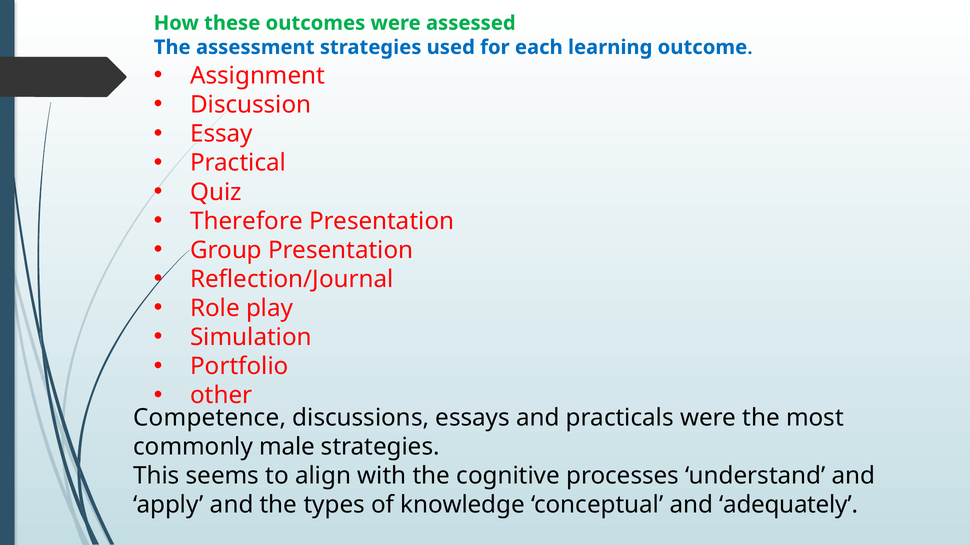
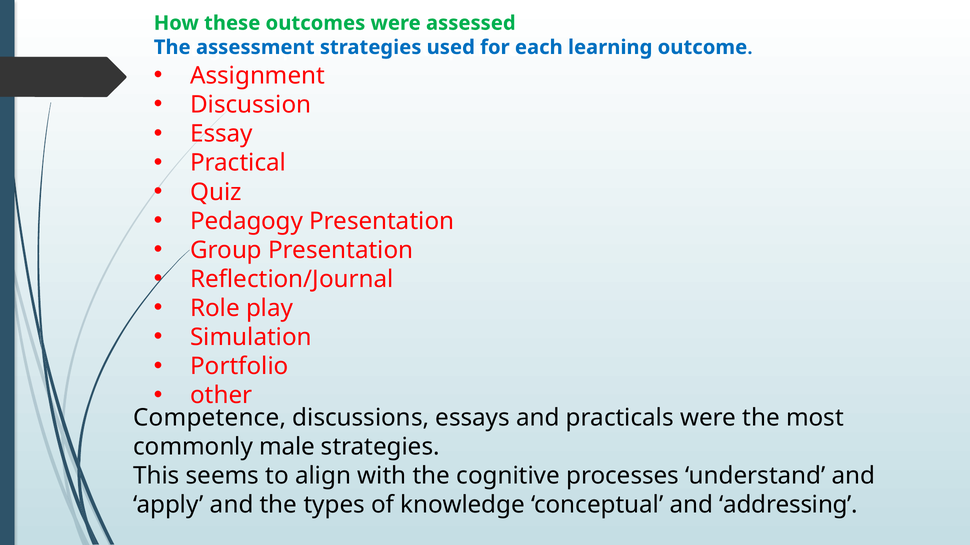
Therefore: Therefore -> Pedagogy
adequately: adequately -> addressing
